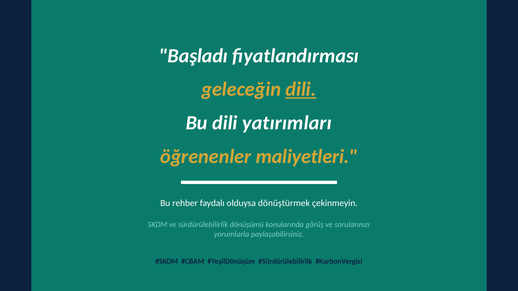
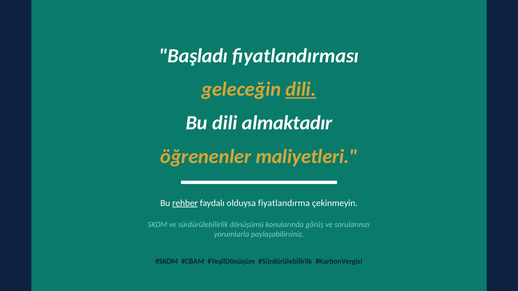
yatırımları: yatırımları -> almaktadır
rehber underline: none -> present
dönüştürmek: dönüştürmek -> fiyatlandırma
